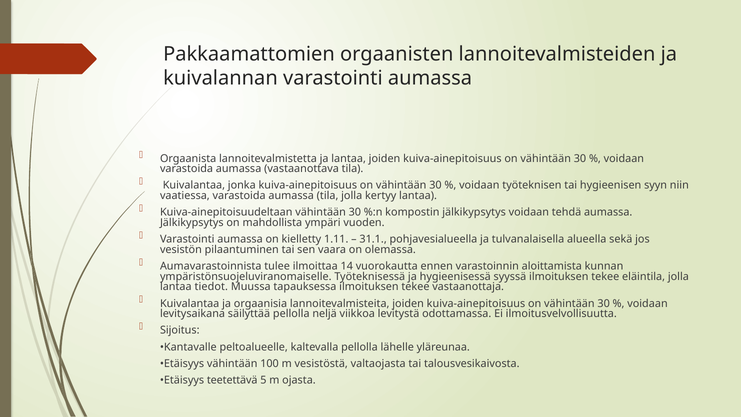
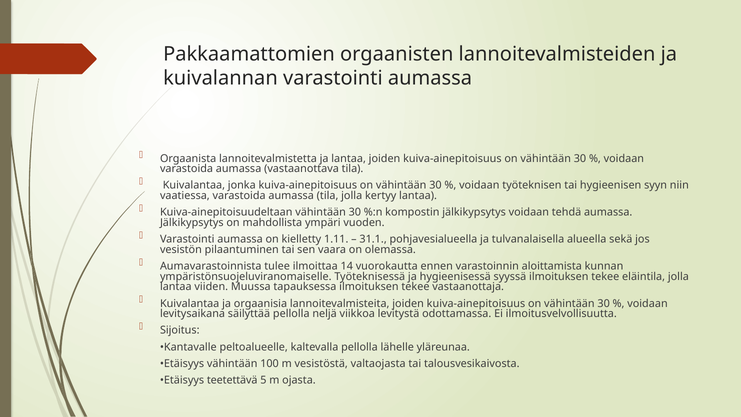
tiedot: tiedot -> viiden
